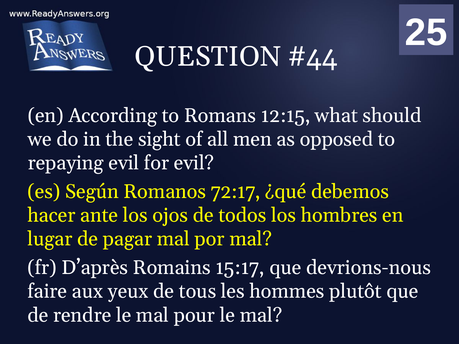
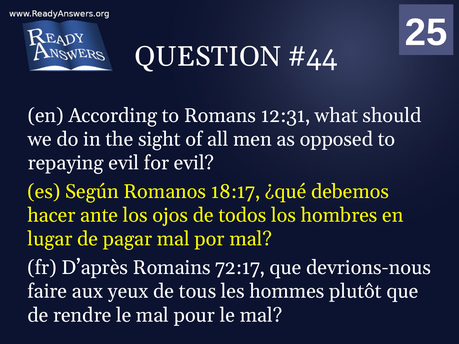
12:15: 12:15 -> 12:31
72:17: 72:17 -> 18:17
15:17: 15:17 -> 72:17
